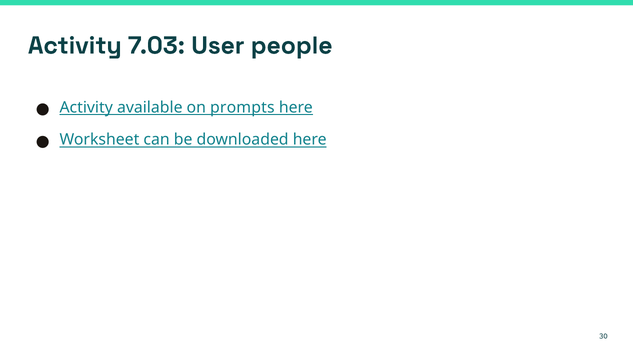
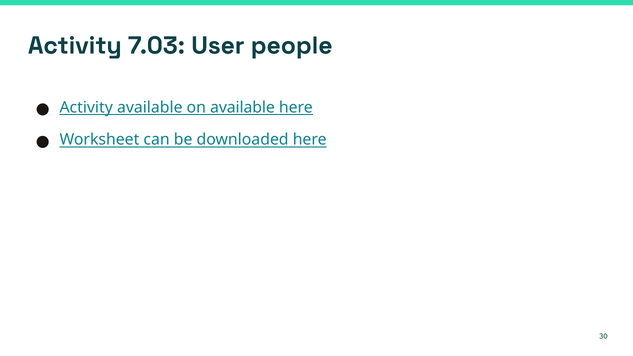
on prompts: prompts -> available
